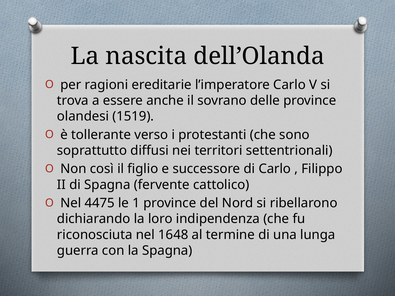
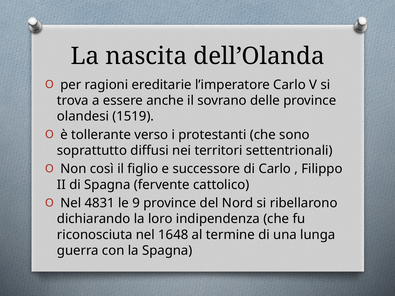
4475: 4475 -> 4831
1: 1 -> 9
